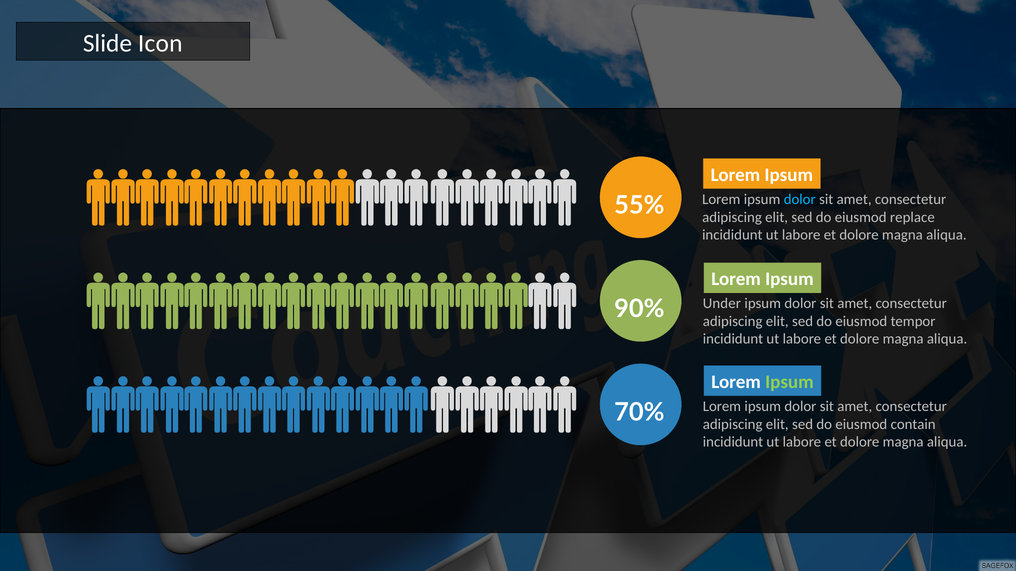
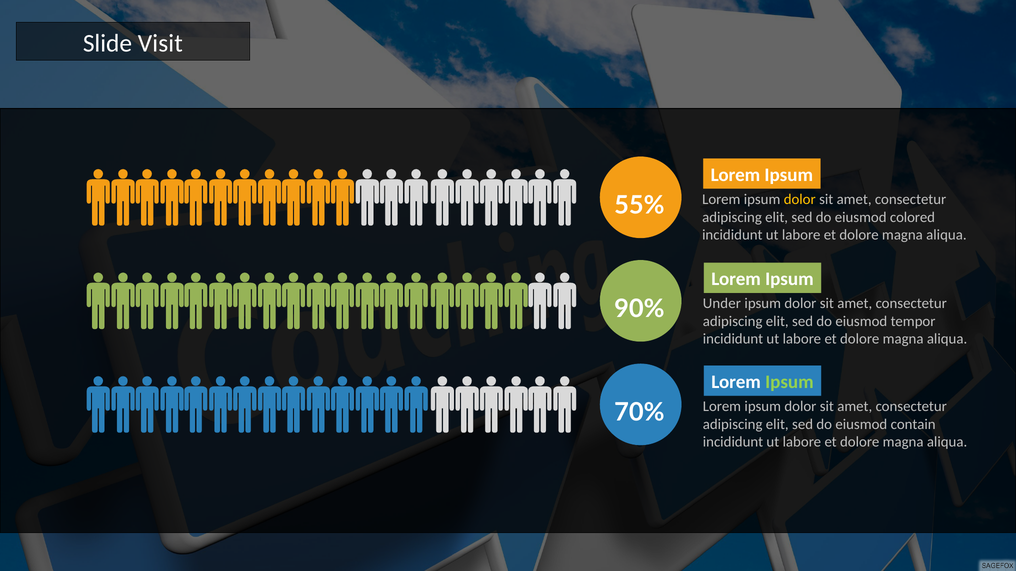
Icon: Icon -> Visit
dolor at (800, 200) colour: light blue -> yellow
replace: replace -> colored
